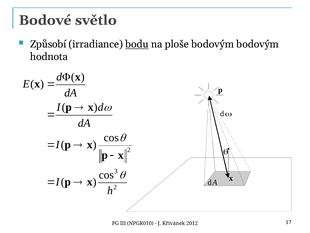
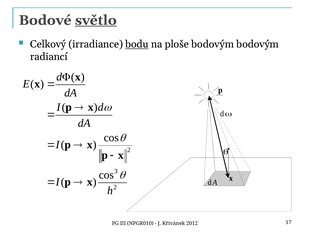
světlo underline: none -> present
Způsobí: Způsobí -> Celkový
hodnota: hodnota -> radiancí
